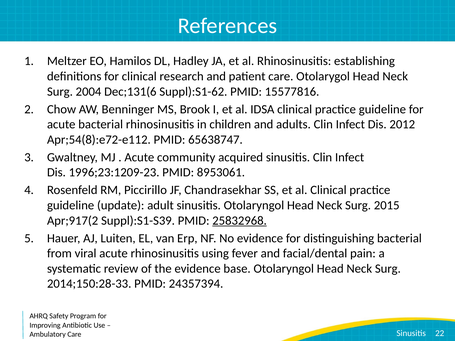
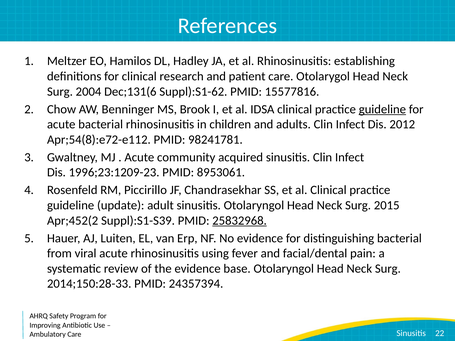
guideline at (382, 109) underline: none -> present
65638747: 65638747 -> 98241781
Apr;917(2: Apr;917(2 -> Apr;452(2
